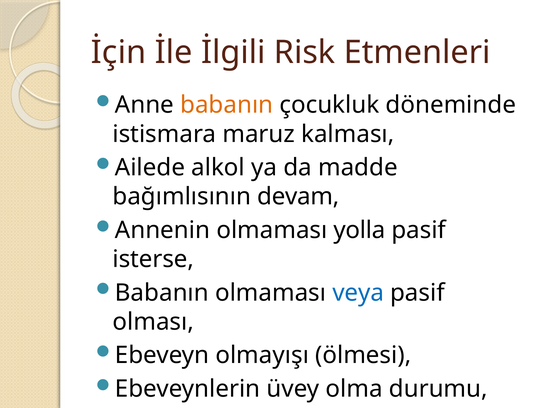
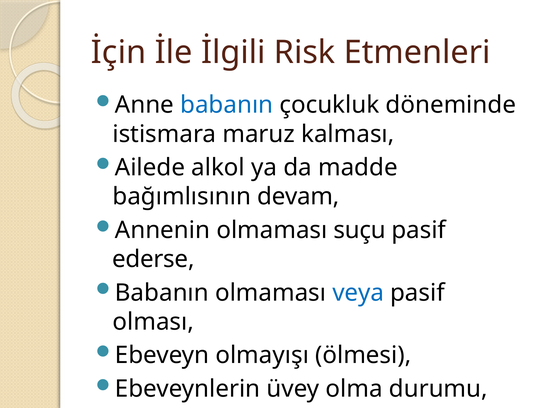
babanın at (227, 105) colour: orange -> blue
yolla: yolla -> suçu
isterse: isterse -> ederse
